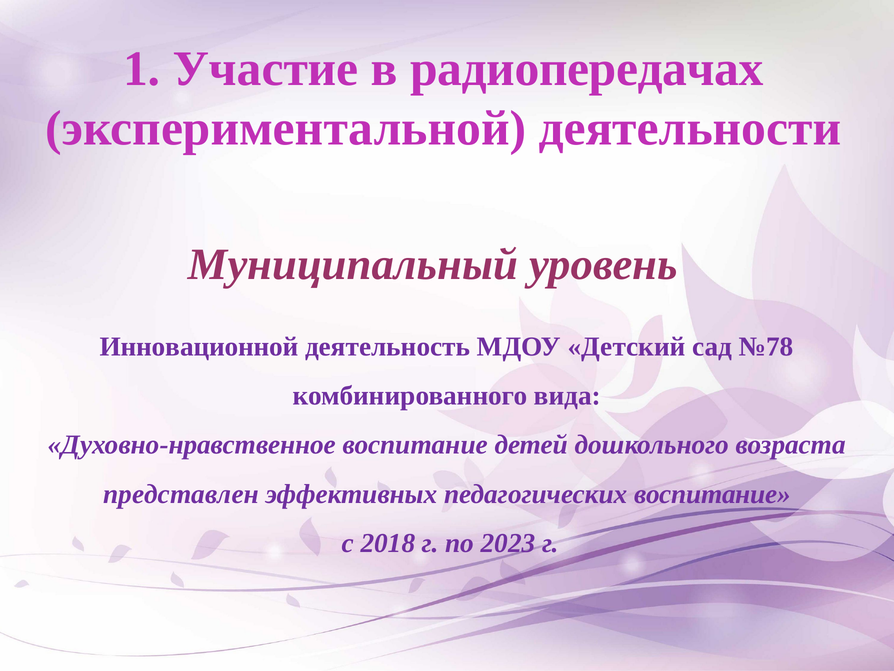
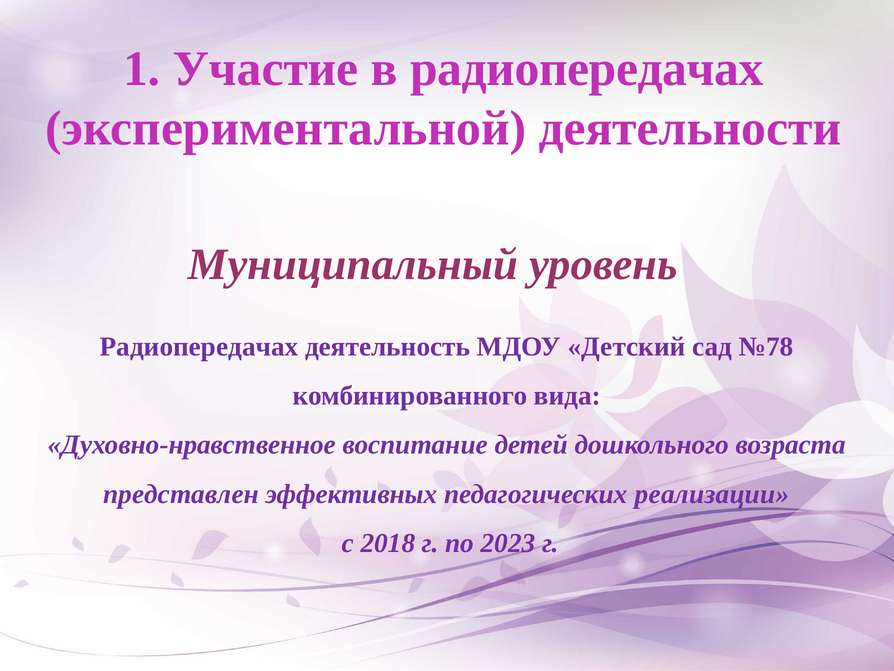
Инновационной at (199, 346): Инновационной -> Радиопередачах
педагогических воспитание: воспитание -> реализации
